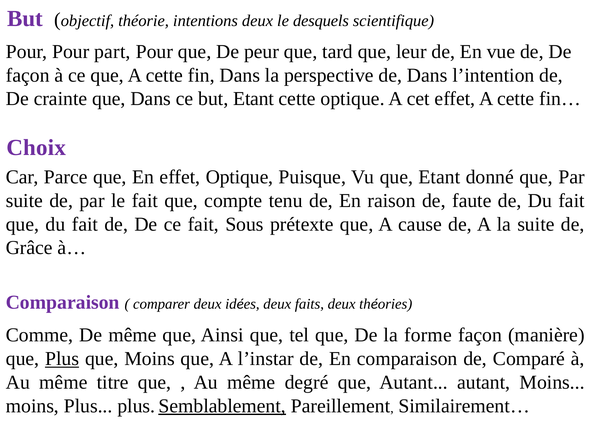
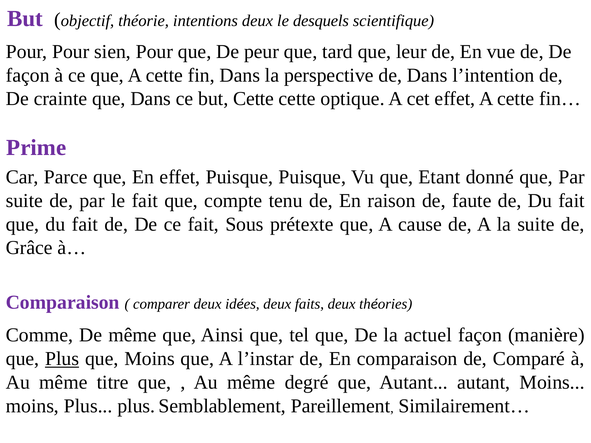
part: part -> sien
but Etant: Etant -> Cette
Choix: Choix -> Prime
effet Optique: Optique -> Puisque
forme: forme -> actuel
Semblablement underline: present -> none
